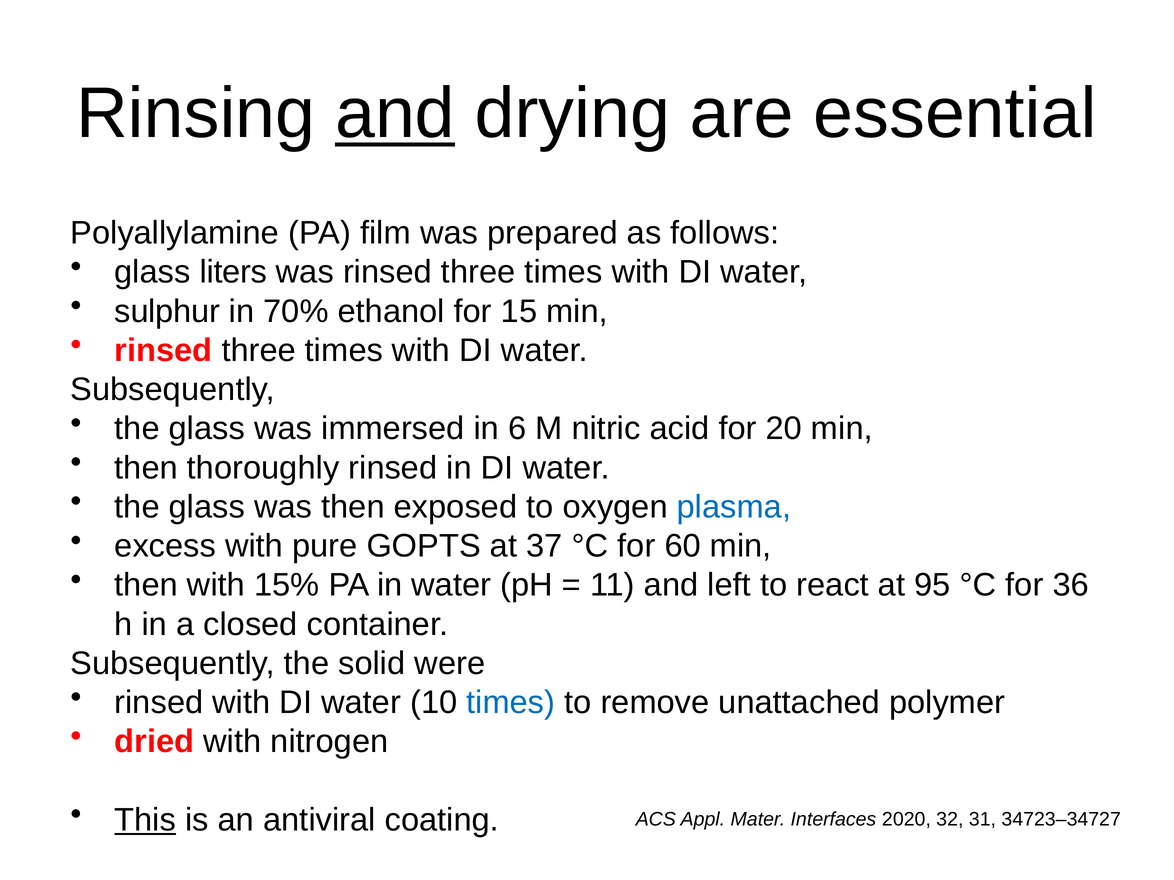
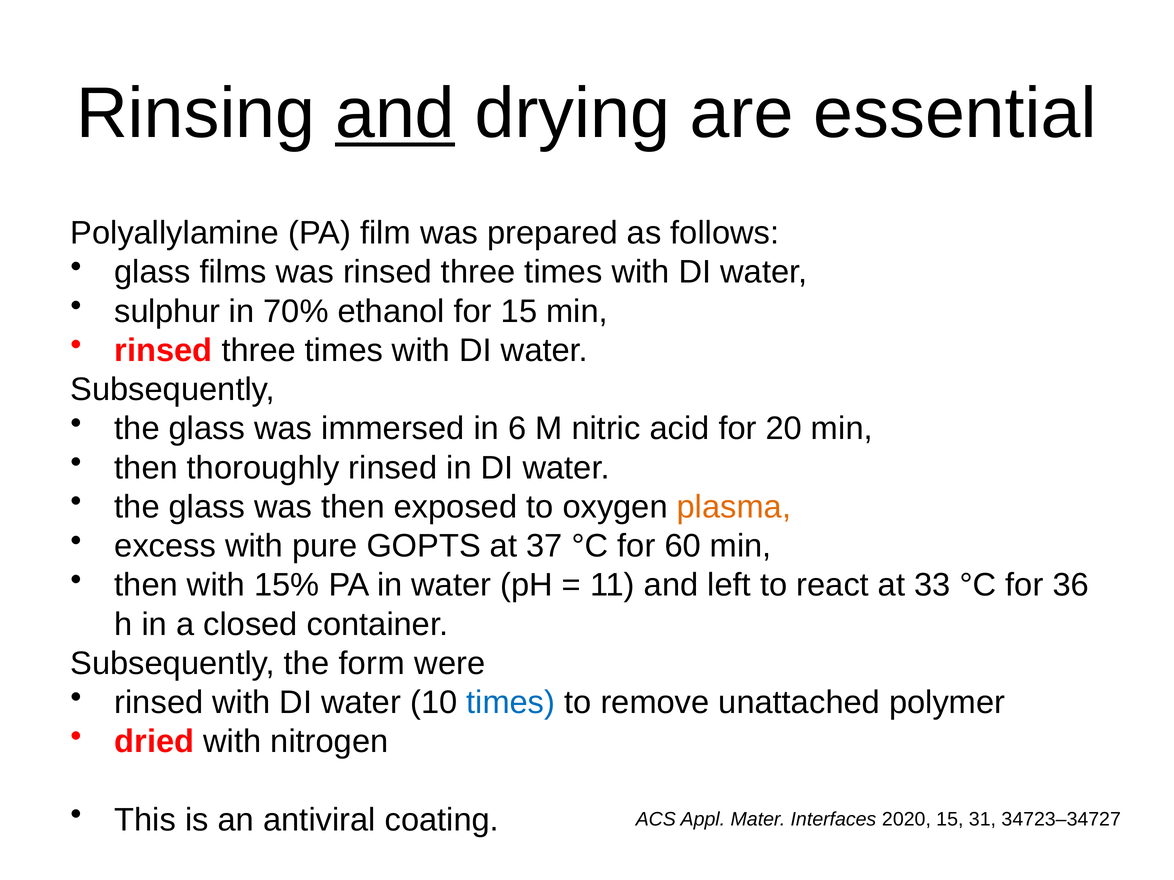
liters: liters -> films
plasma colour: blue -> orange
95: 95 -> 33
solid: solid -> form
This underline: present -> none
2020 32: 32 -> 15
